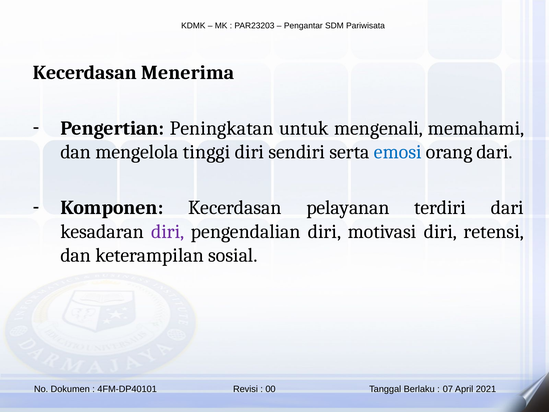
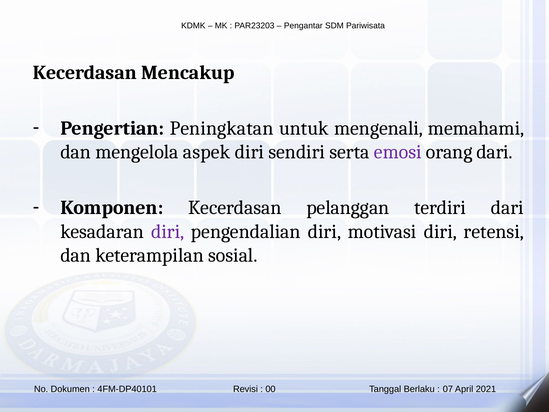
Menerima: Menerima -> Mencakup
tinggi: tinggi -> aspek
emosi colour: blue -> purple
pelayanan: pelayanan -> pelanggan
